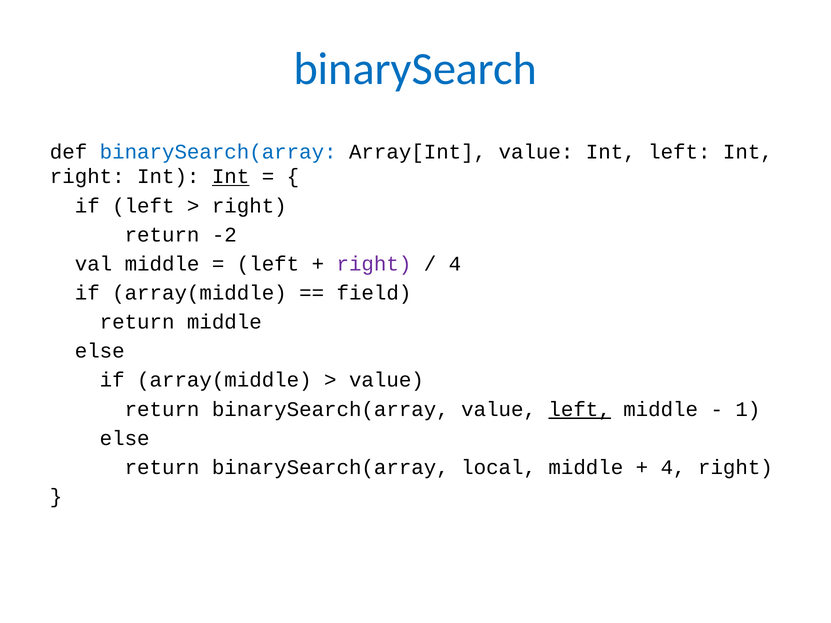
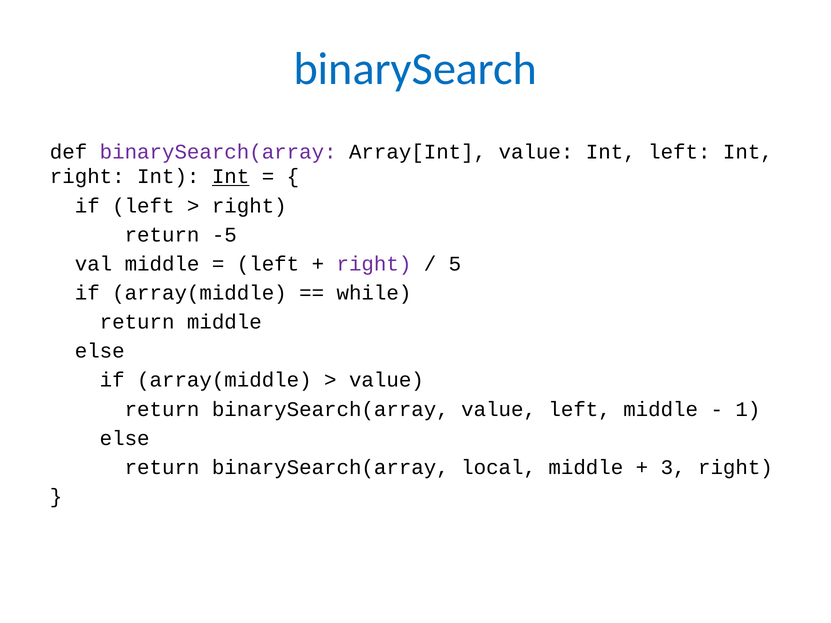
binarySearch(array at (218, 152) colour: blue -> purple
-2: -2 -> -5
4 at (455, 264): 4 -> 5
field: field -> while
left at (580, 409) underline: present -> none
4 at (673, 468): 4 -> 3
